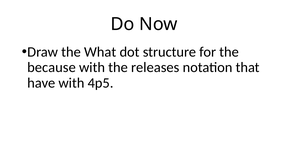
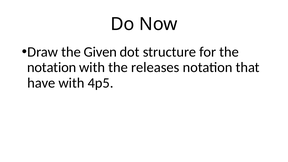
What: What -> Given
because at (52, 67): because -> notation
